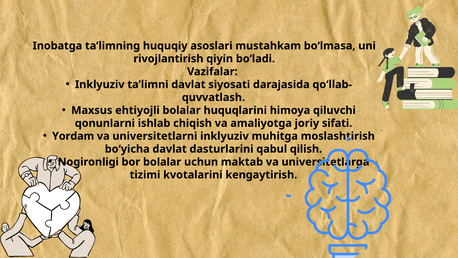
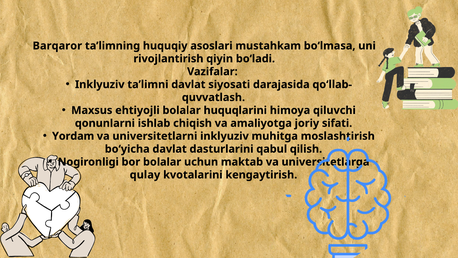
Inobatga: Inobatga -> Barqaror
tizimi: tizimi -> qulay
